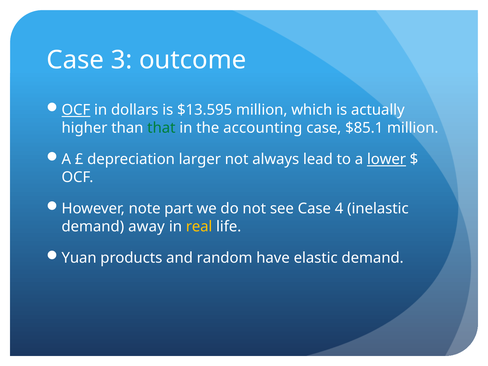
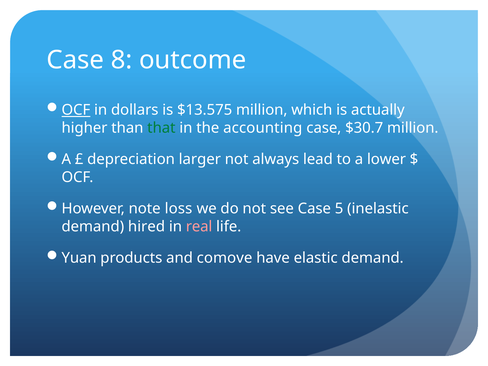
3: 3 -> 8
$13.595: $13.595 -> $13.575
$85.1: $85.1 -> $30.7
lower underline: present -> none
part: part -> loss
4: 4 -> 5
away: away -> hired
real colour: yellow -> pink
random: random -> comove
